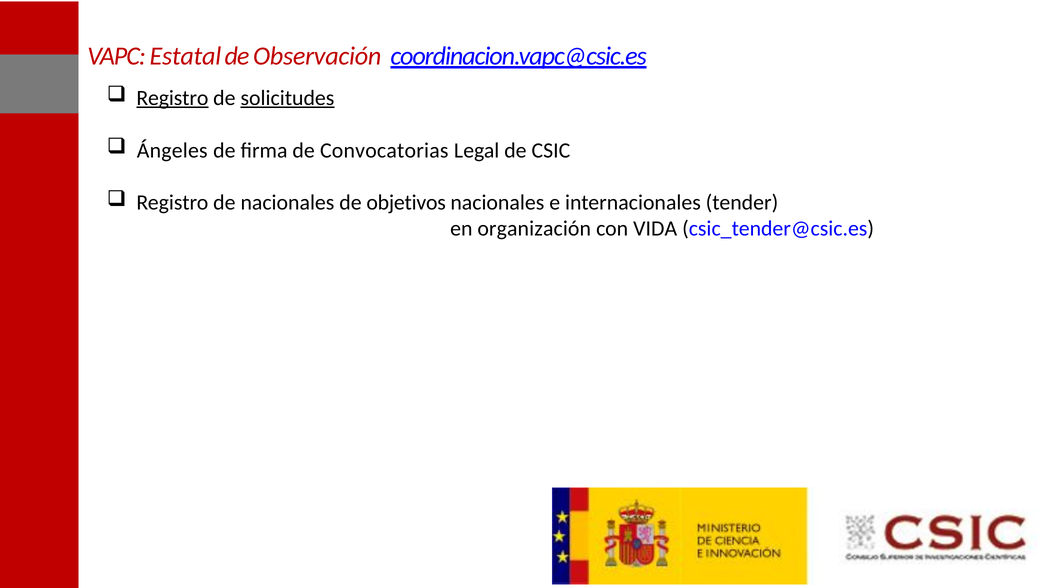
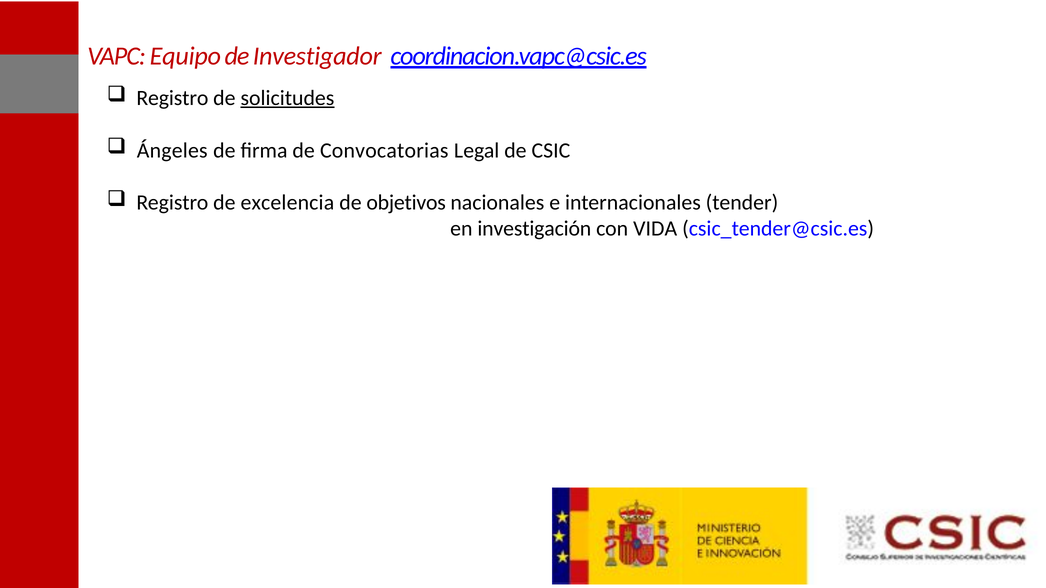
Estatal: Estatal -> Equipo
Observación: Observación -> Investigador
Registro at (172, 98) underline: present -> none
de nacionales: nacionales -> excelencia
organización: organización -> investigación
